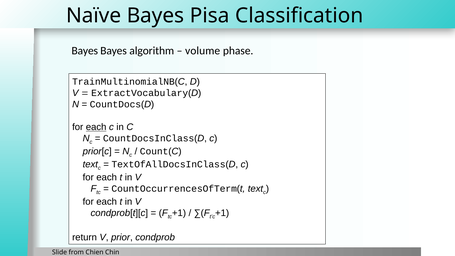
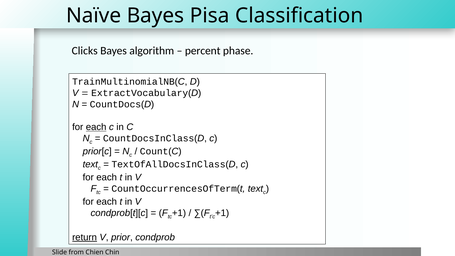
Bayes at (85, 51): Bayes -> Clicks
volume: volume -> percent
return underline: none -> present
